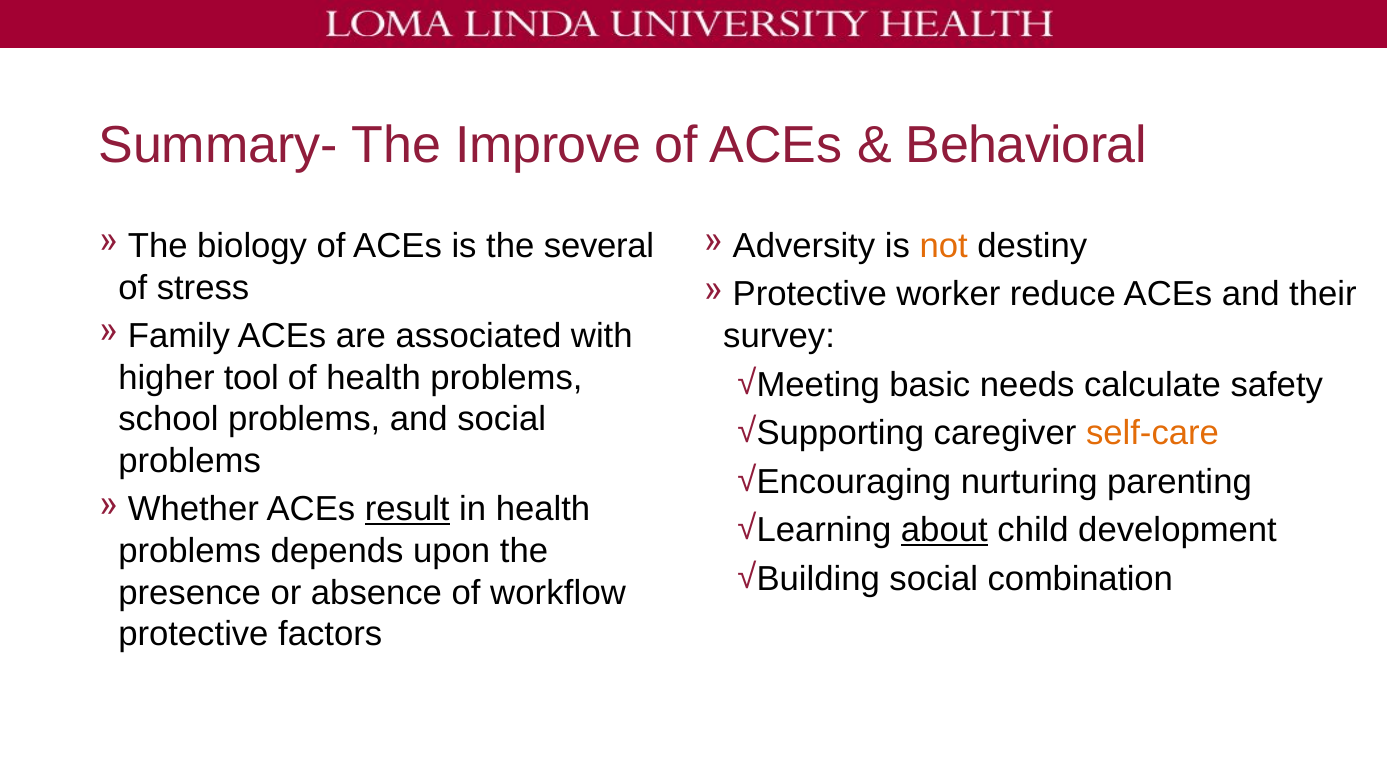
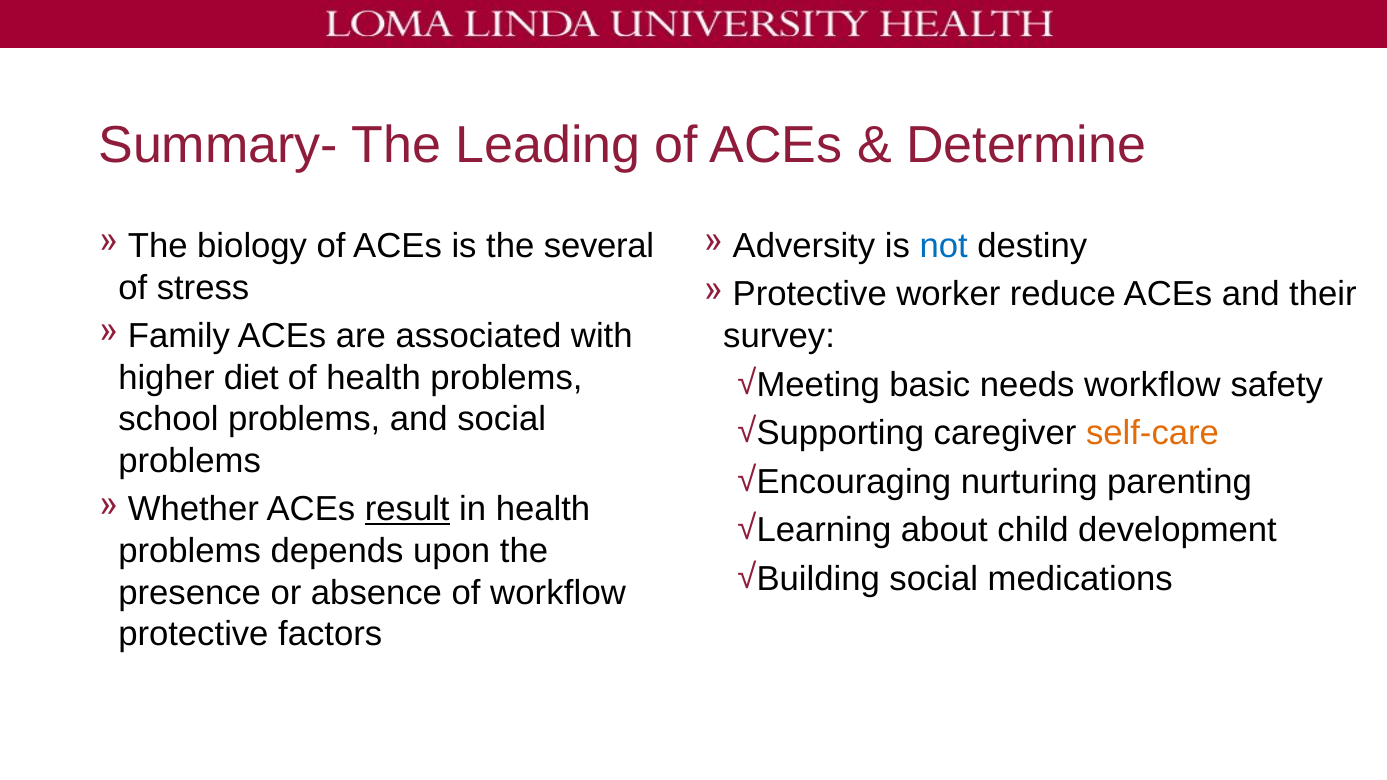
Improve: Improve -> Leading
Behavioral: Behavioral -> Determine
not colour: orange -> blue
tool: tool -> diet
needs calculate: calculate -> workflow
about underline: present -> none
combination: combination -> medications
